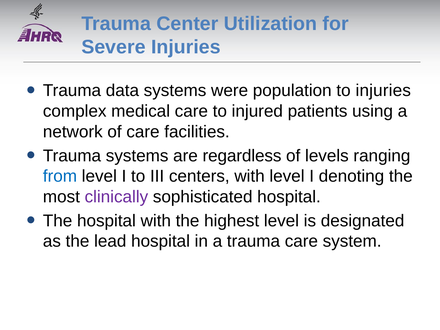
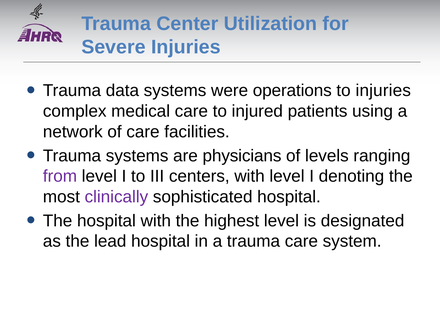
population: population -> operations
regardless: regardless -> physicians
from colour: blue -> purple
